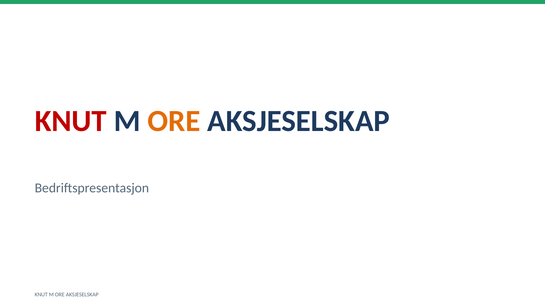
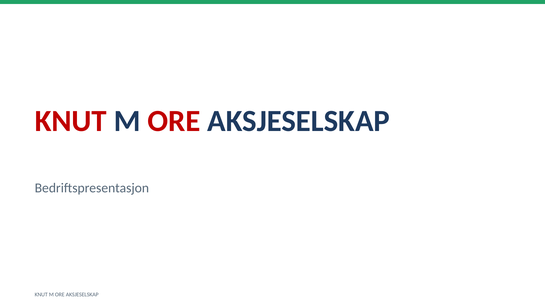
ORE at (174, 121) colour: orange -> red
